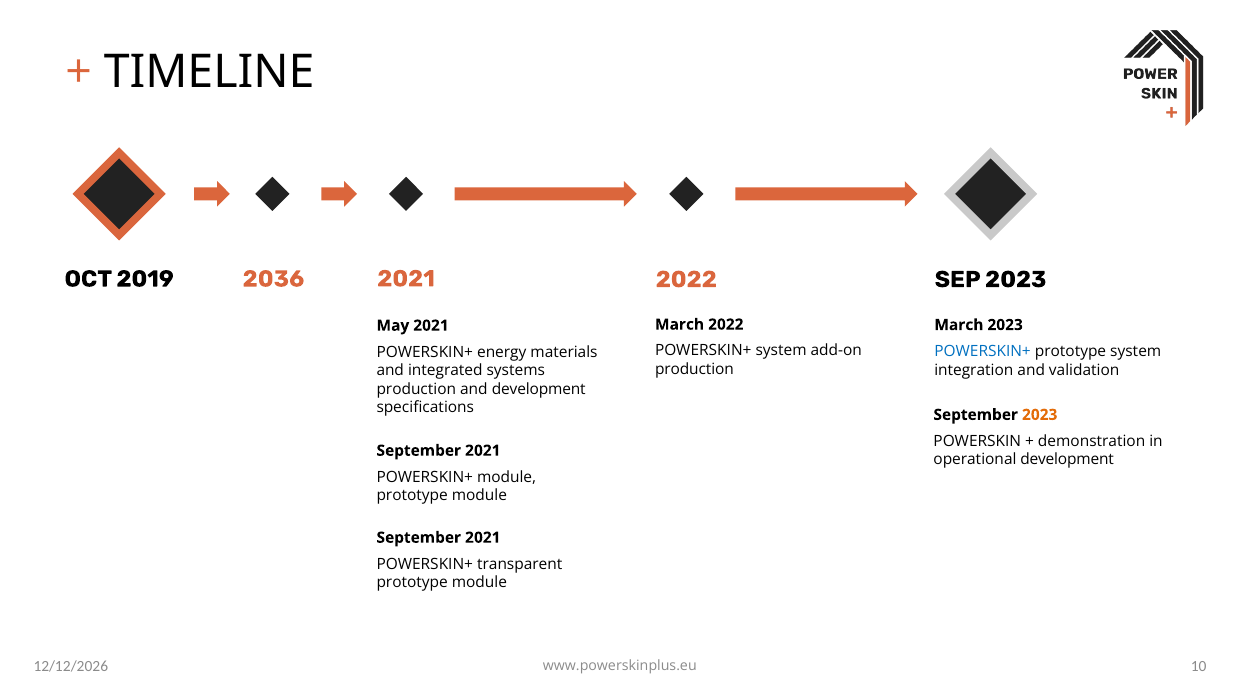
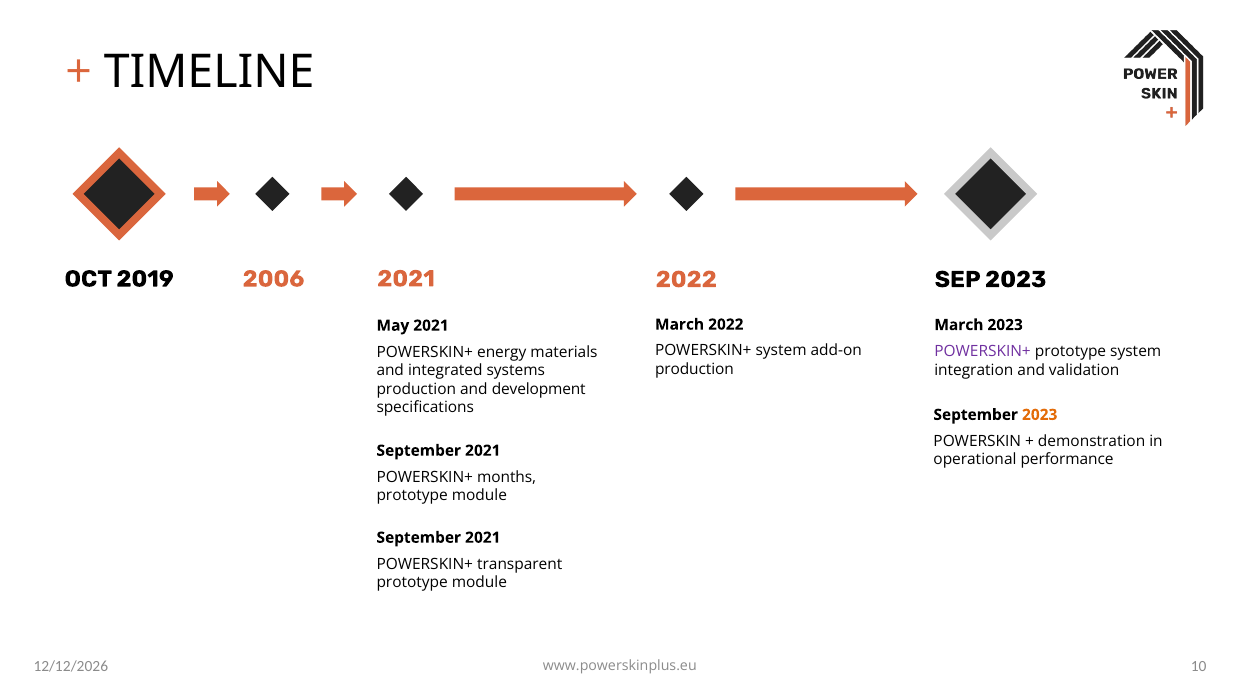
2036: 2036 -> 2006
POWERSKIN+ at (983, 351) colour: blue -> purple
operational development: development -> performance
POWERSKIN+ module: module -> months
